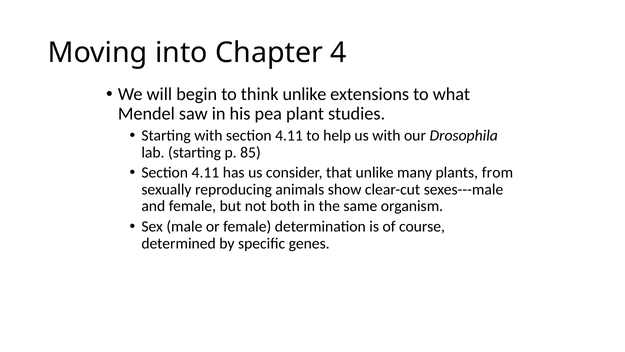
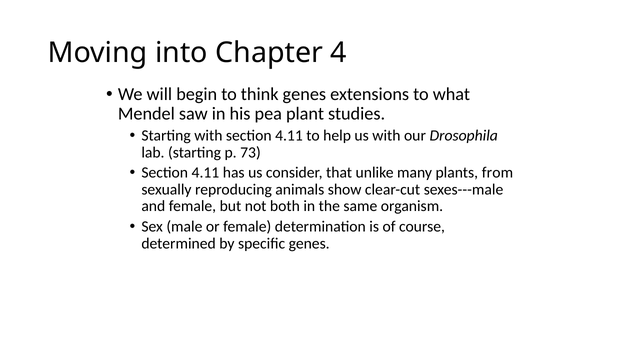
think unlike: unlike -> genes
85: 85 -> 73
